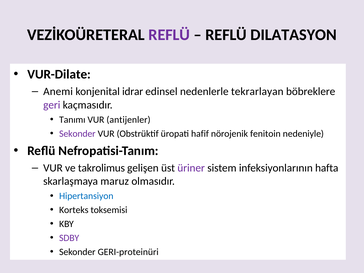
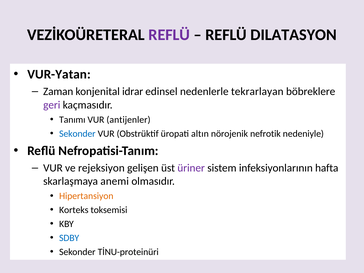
VUR-Dilate: VUR-Dilate -> VUR-Yatan
Anemi: Anemi -> Zaman
Sekonder at (77, 134) colour: purple -> blue
hafif: hafif -> altın
fenitoin: fenitoin -> nefrotik
takrolimus: takrolimus -> rejeksiyon
maruz: maruz -> anemi
Hipertansiyon colour: blue -> orange
SDBY colour: purple -> blue
GERI-proteinüri: GERI-proteinüri -> TİNU-proteinüri
